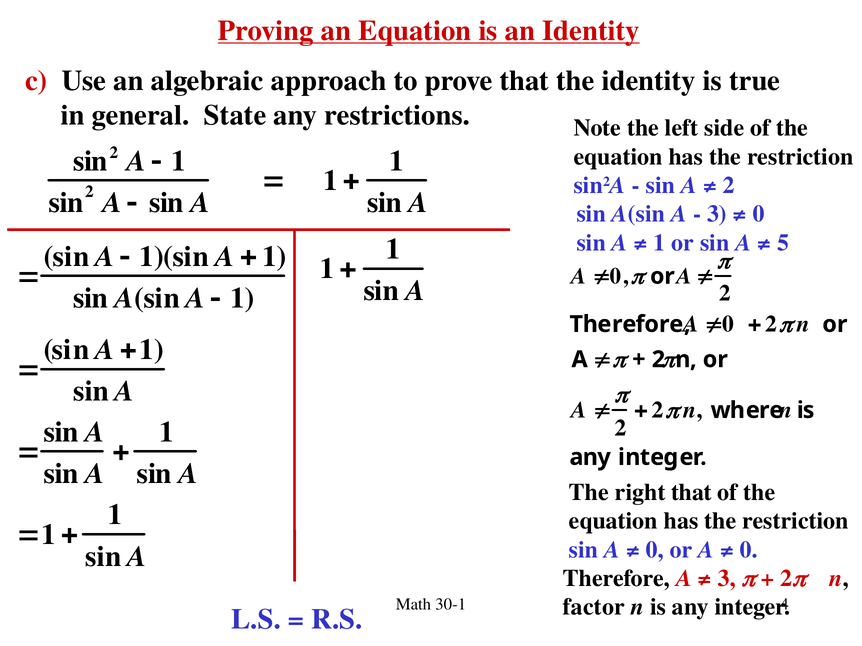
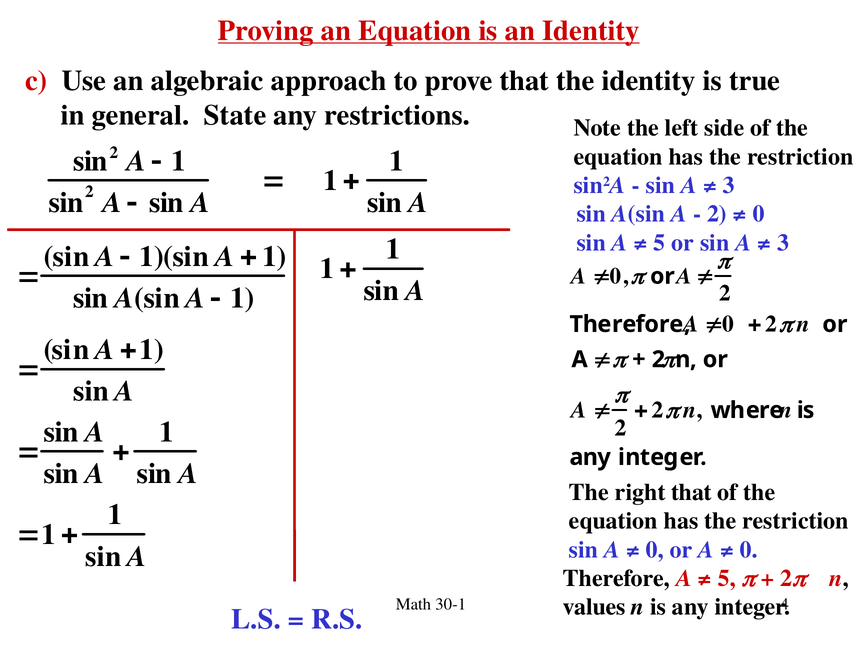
2 at (729, 186): 2 -> 3
3 at (717, 214): 3 -> 2
1 at (659, 243): 1 -> 5
5 at (783, 243): 5 -> 3
3 at (727, 579): 3 -> 5
factor: factor -> values
